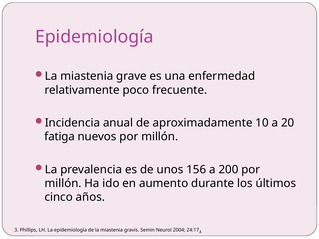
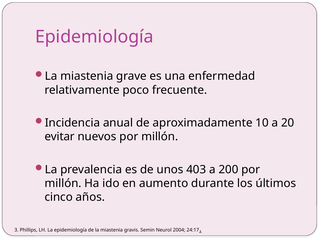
fatiga: fatiga -> evitar
156: 156 -> 403
